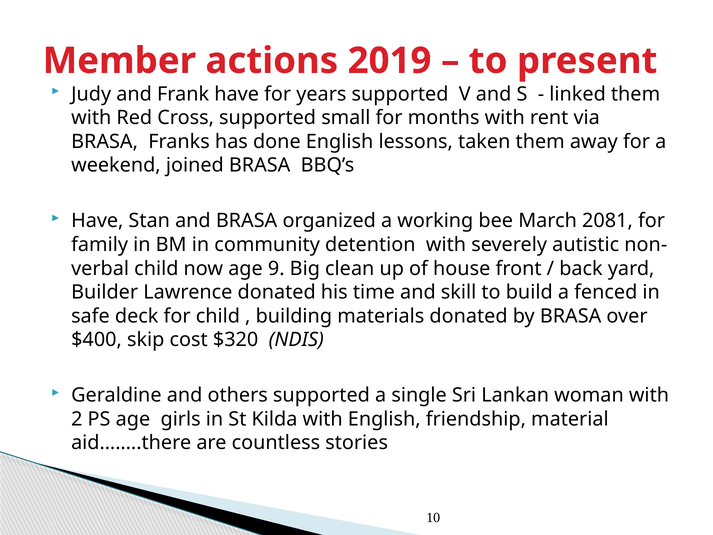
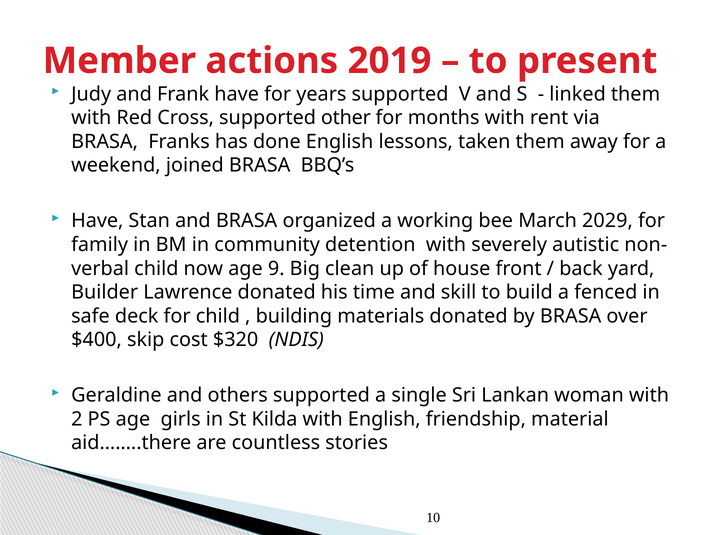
small: small -> other
2081: 2081 -> 2029
